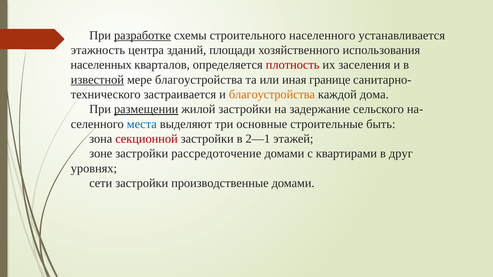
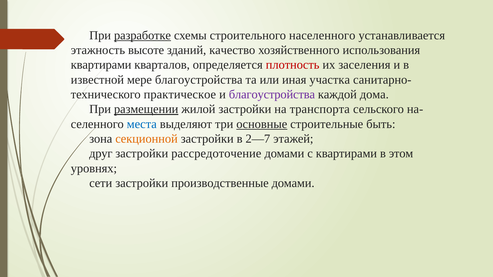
центра: центра -> высоте
площади: площади -> качество
населенных at (101, 65): населенных -> квартирами
известной underline: present -> none
границе: границе -> участка
застраивается: застраивается -> практическое
благоустройства at (272, 95) colour: orange -> purple
задержание: задержание -> транспорта
основные underline: none -> present
секционной colour: red -> orange
2—1: 2—1 -> 2—7
зоне: зоне -> друг
друг: друг -> этом
